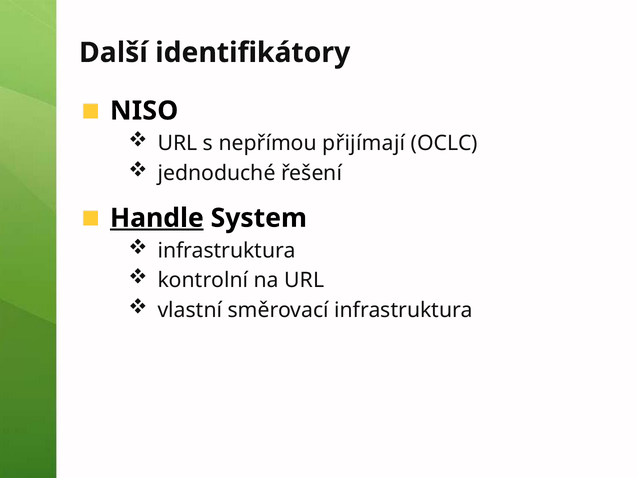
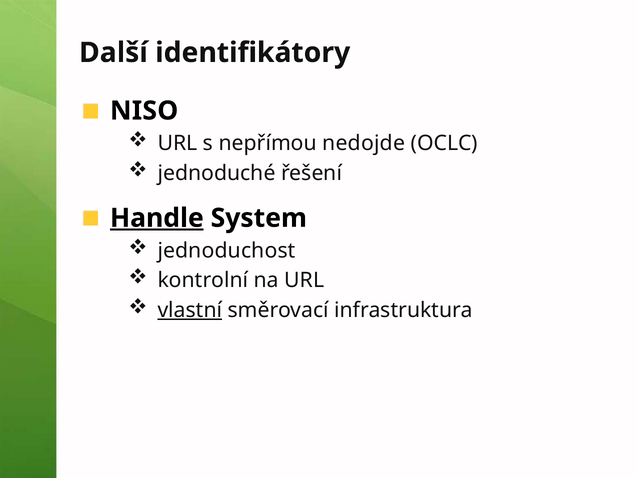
přijímají: přijímají -> nedojde
infrastruktura at (227, 250): infrastruktura -> jednoduchost
vlastní underline: none -> present
